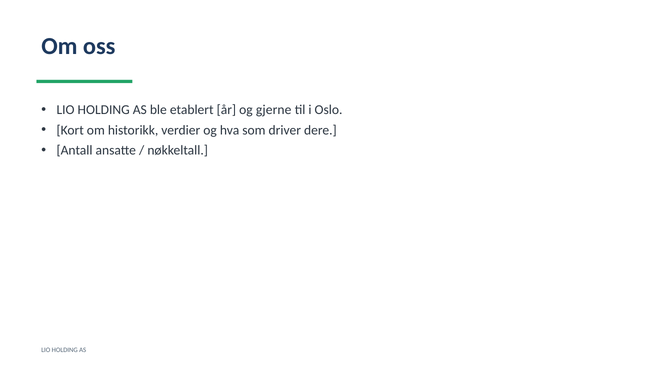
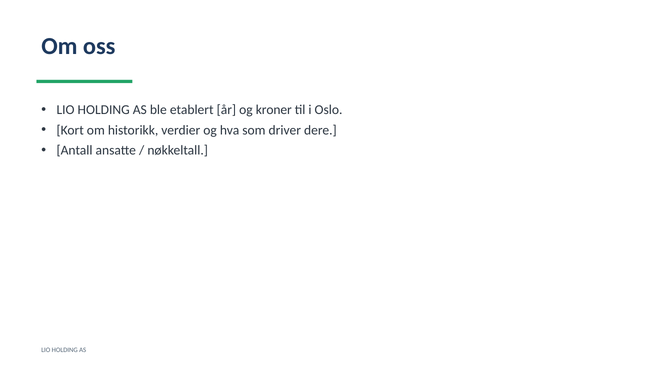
gjerne: gjerne -> kroner
